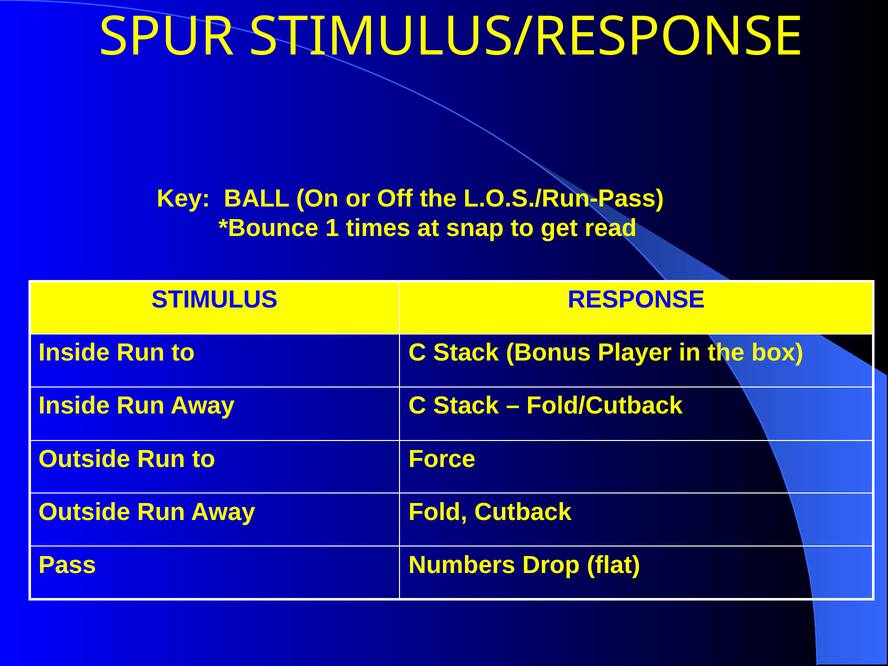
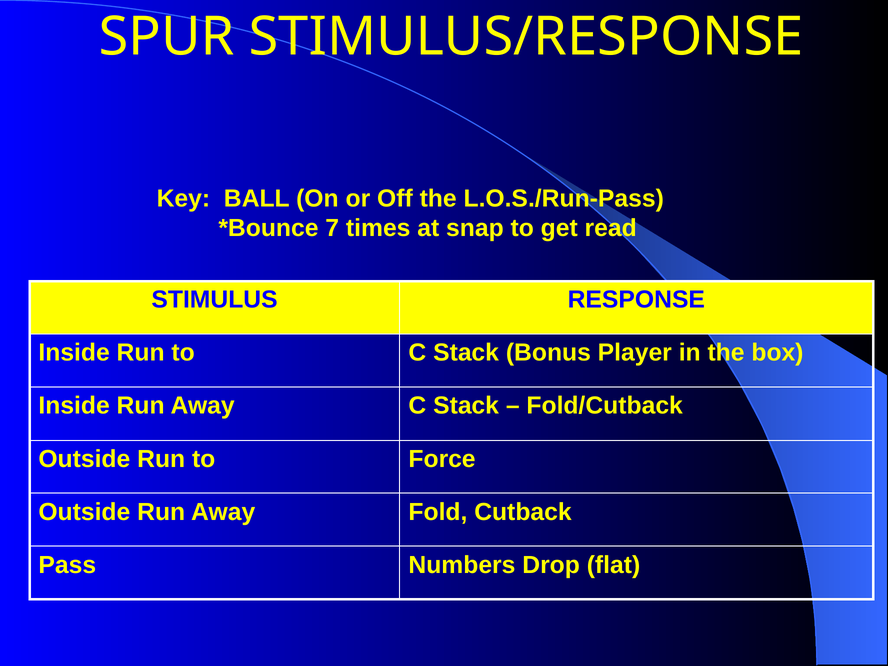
1: 1 -> 7
